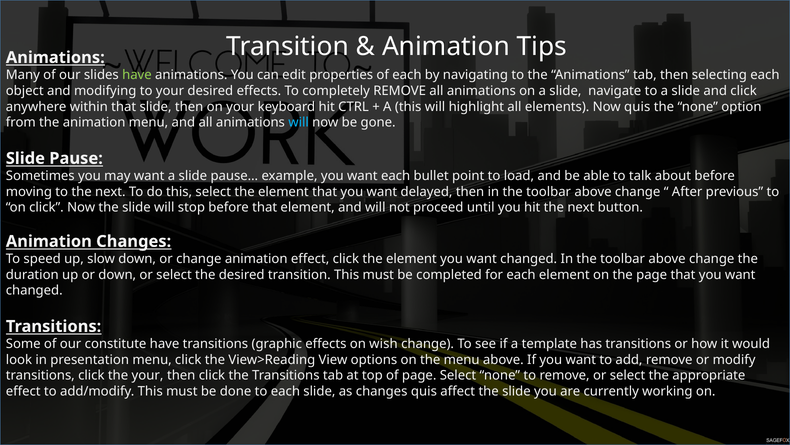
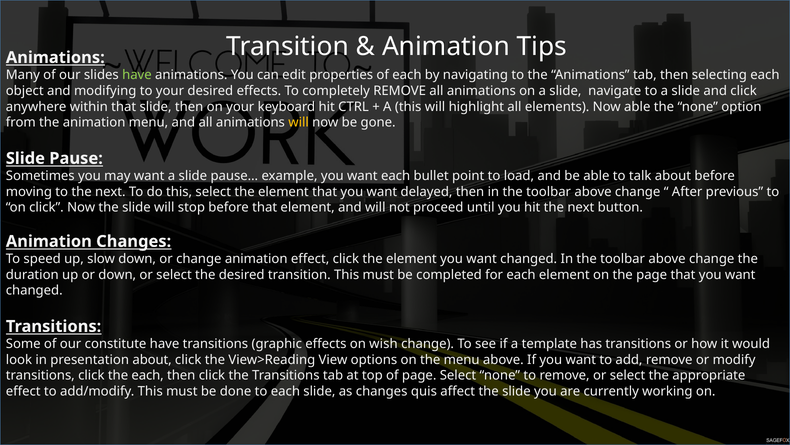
Now quis: quis -> able
will at (299, 122) colour: light blue -> yellow
presentation menu: menu -> about
the your: your -> each
